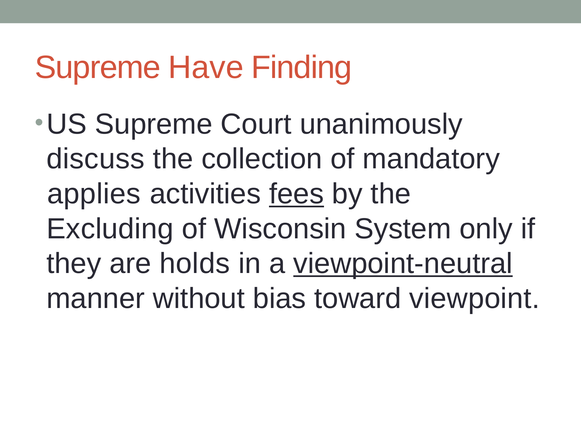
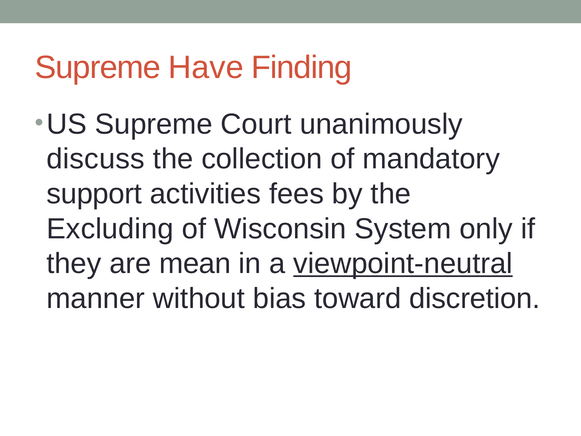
applies: applies -> support
fees underline: present -> none
holds: holds -> mean
viewpoint: viewpoint -> discretion
